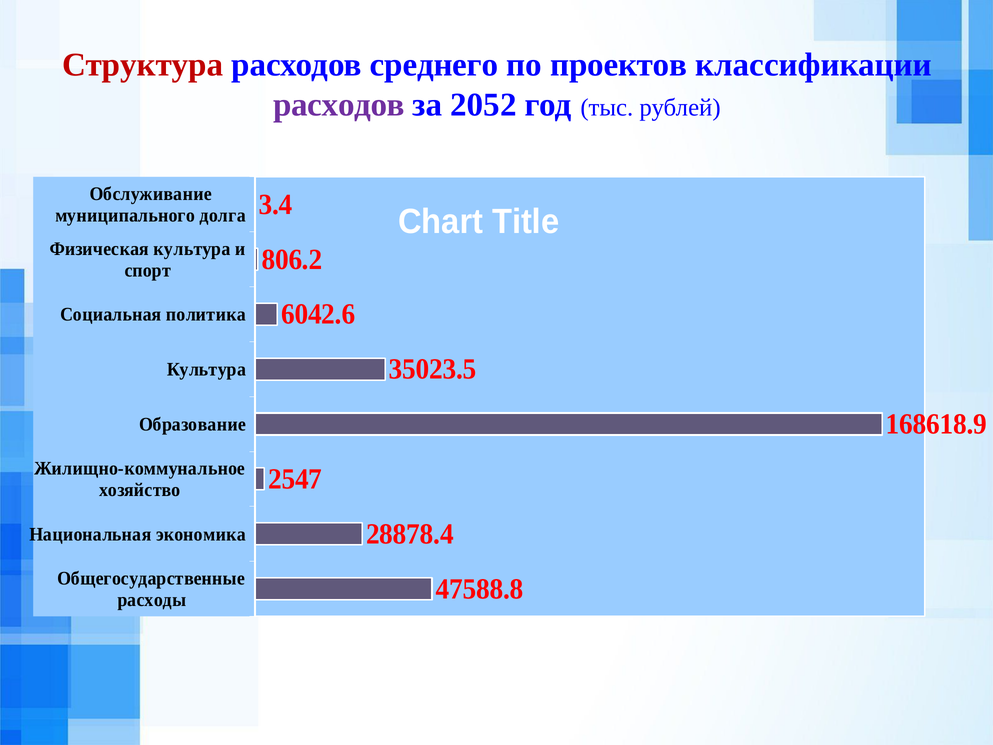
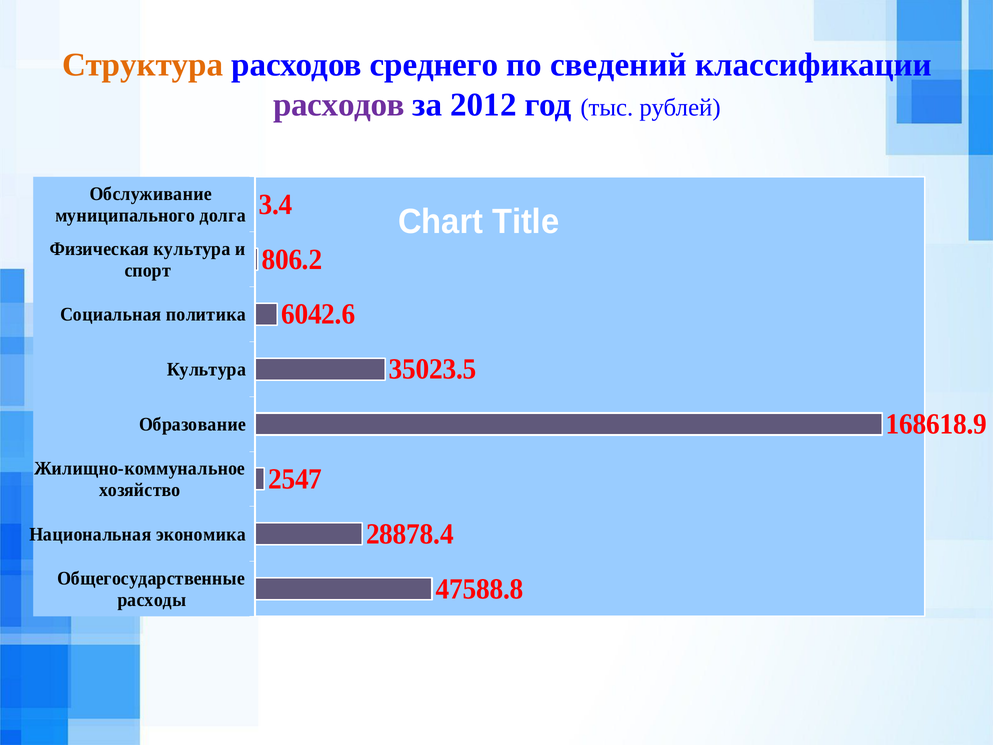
Структура colour: red -> orange
проектов: проектов -> сведений
2052: 2052 -> 2012
